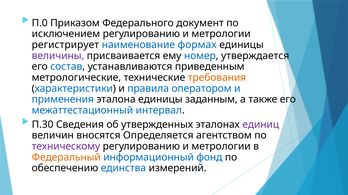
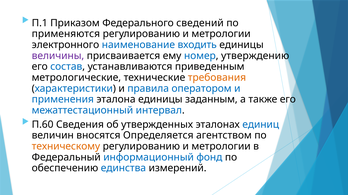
П.0: П.0 -> П.1
документ: документ -> сведений
исключением: исключением -> применяются
регистрирует: регистрирует -> электронного
формах: формах -> входить
утверждается: утверждается -> утверждению
П.30: П.30 -> П.60
единиц colour: purple -> blue
техническому colour: purple -> orange
Федеральный colour: orange -> black
